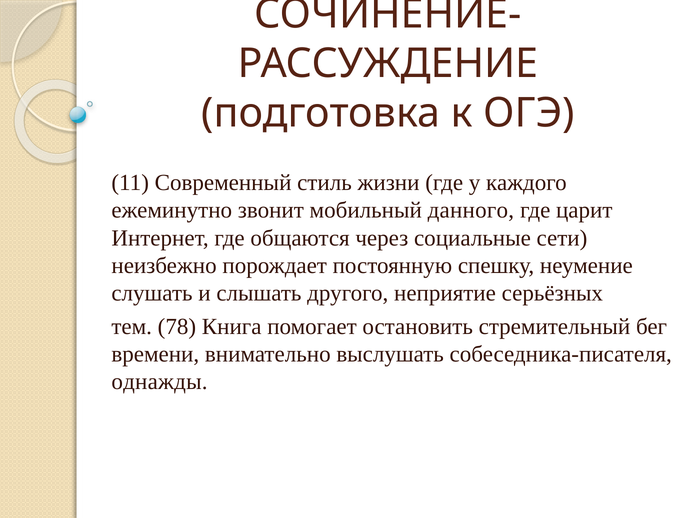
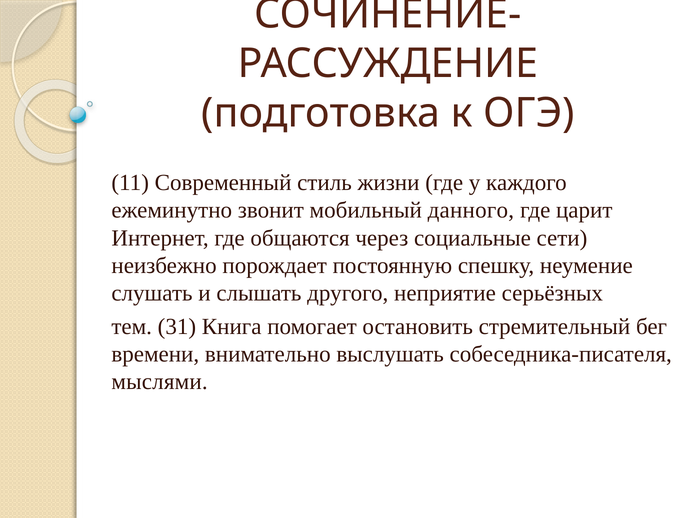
78: 78 -> 31
однажды: однажды -> мыслями
